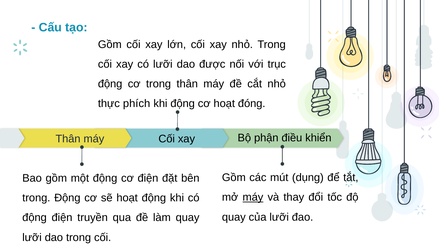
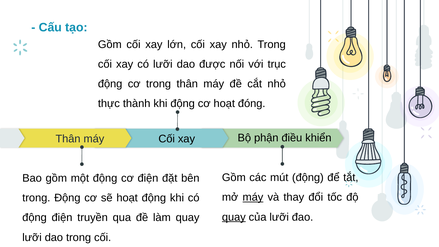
phích: phích -> thành
mút dụng: dụng -> động
quay at (234, 217) underline: none -> present
